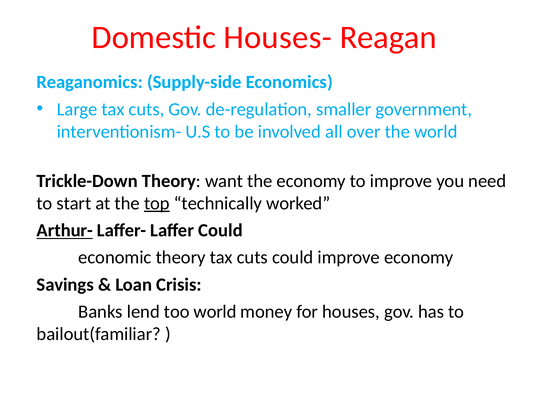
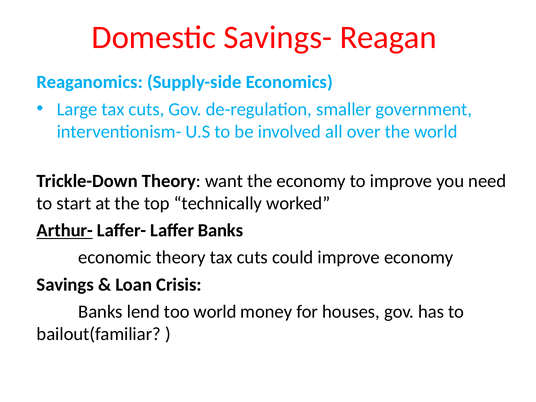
Houses-: Houses- -> Savings-
top underline: present -> none
Laffer Could: Could -> Banks
